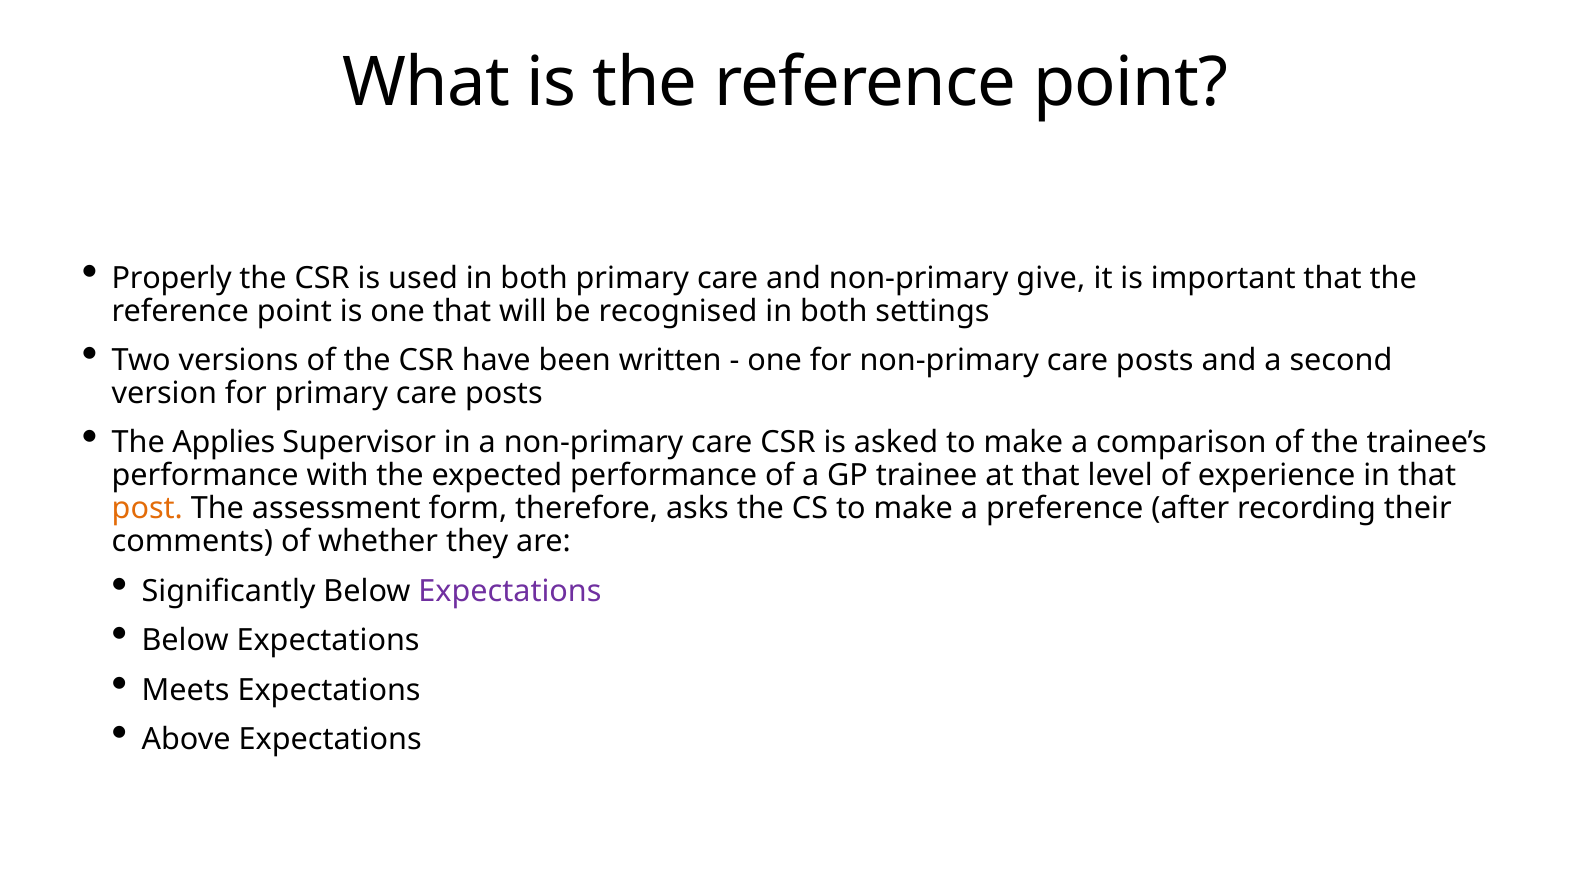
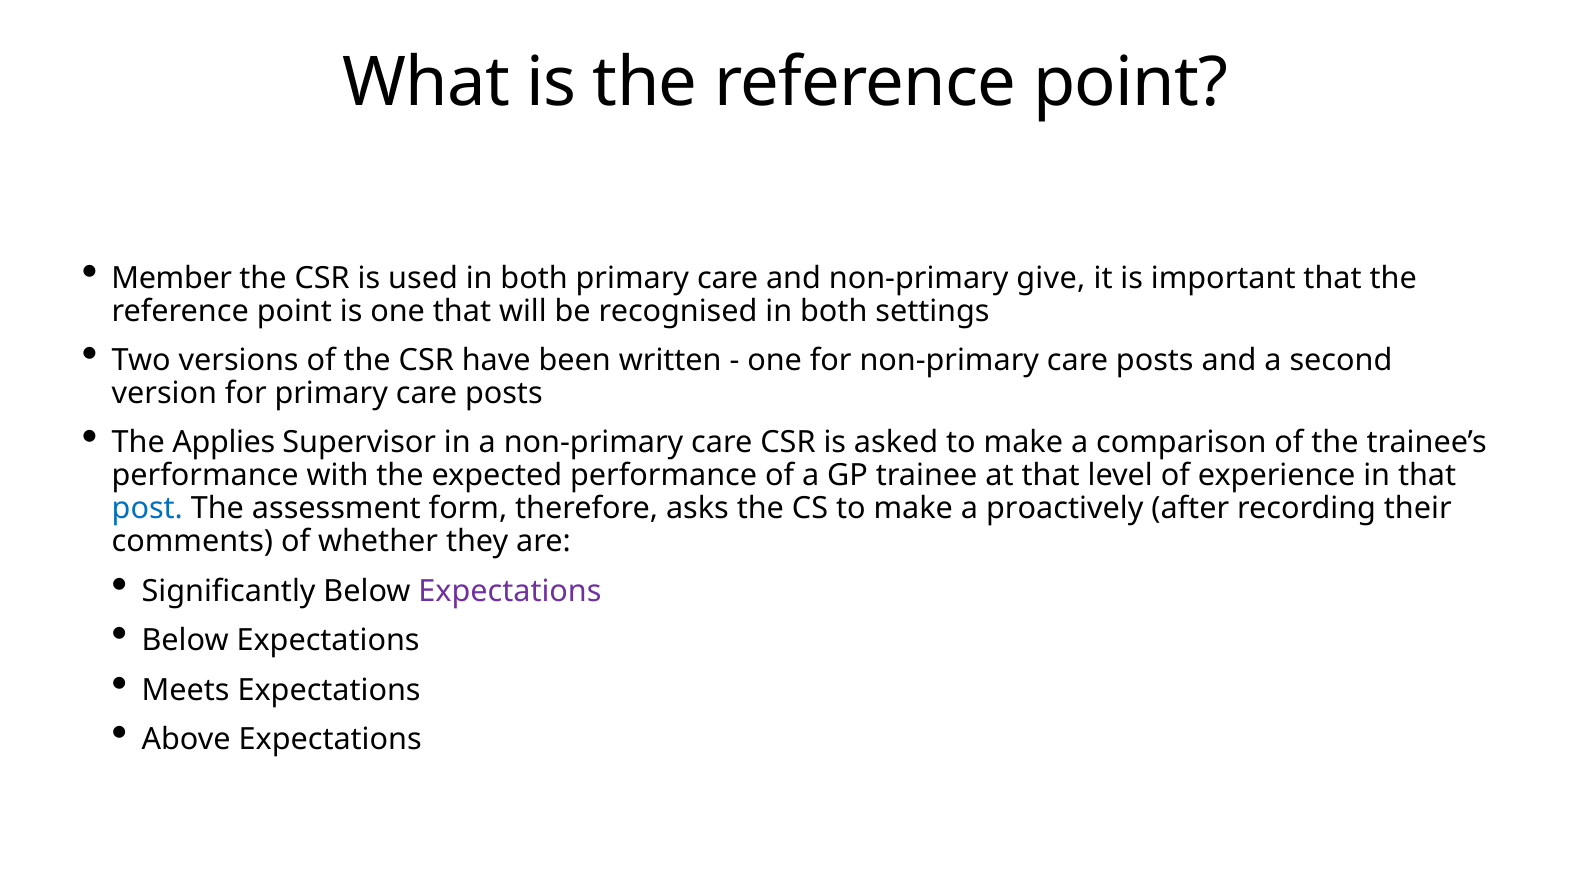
Properly: Properly -> Member
post colour: orange -> blue
preference: preference -> proactively
